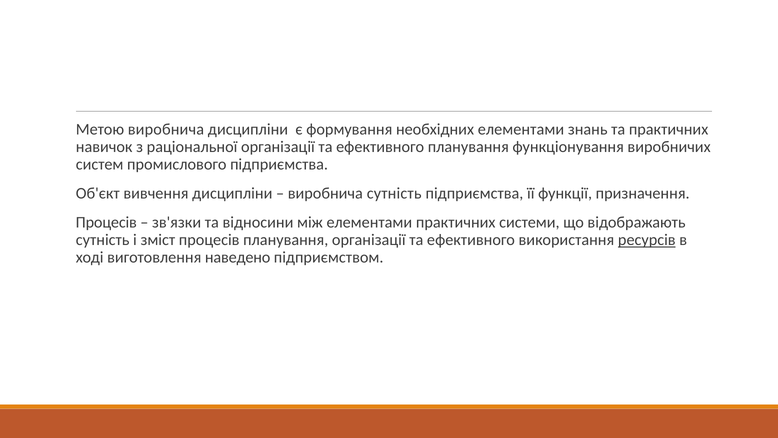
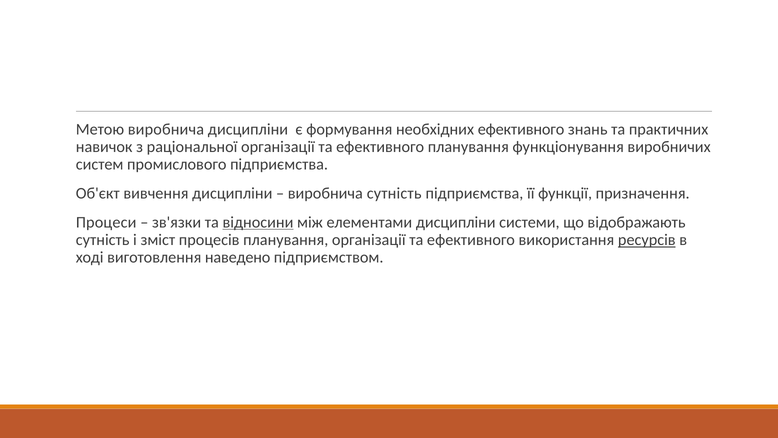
необхідних елементами: елементами -> ефективного
Процесів at (106, 222): Процесів -> Процеси
відносини underline: none -> present
елементами практичних: практичних -> дисципліни
